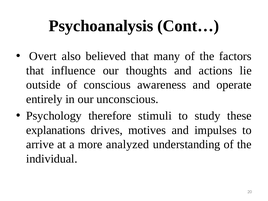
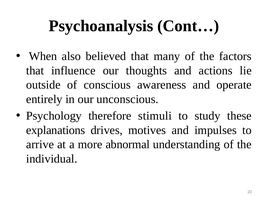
Overt: Overt -> When
analyzed: analyzed -> abnormal
